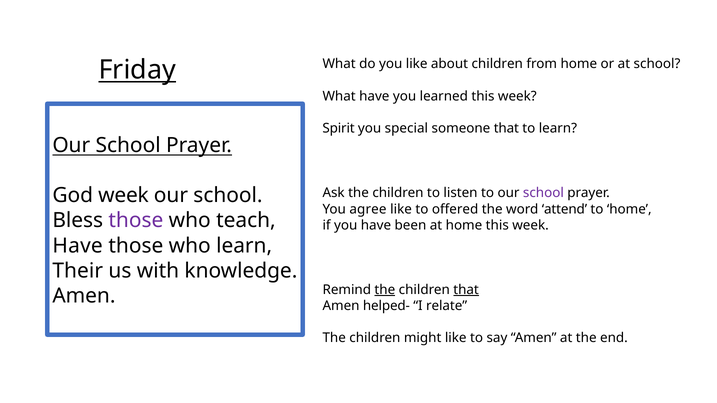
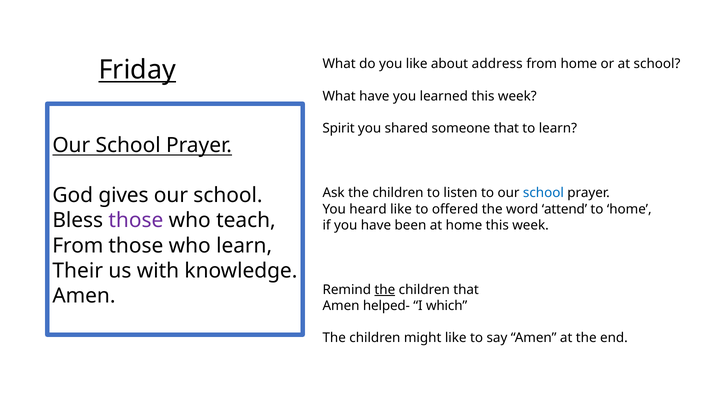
about children: children -> address
special: special -> shared
school at (543, 193) colour: purple -> blue
God week: week -> gives
agree: agree -> heard
Have at (78, 246): Have -> From
that at (466, 290) underline: present -> none
relate: relate -> which
